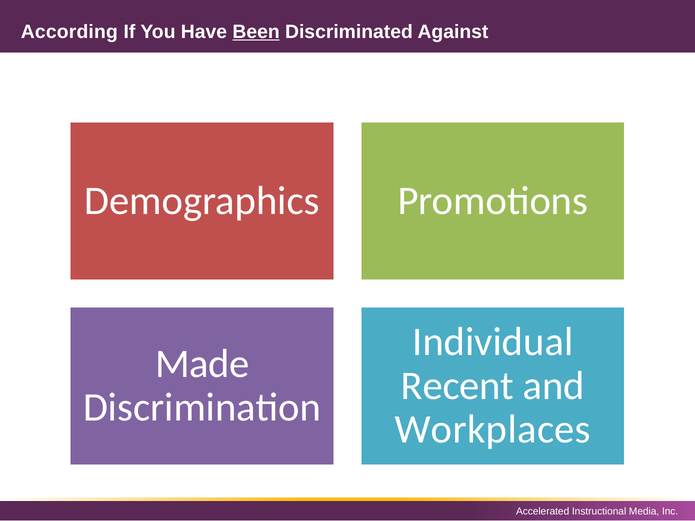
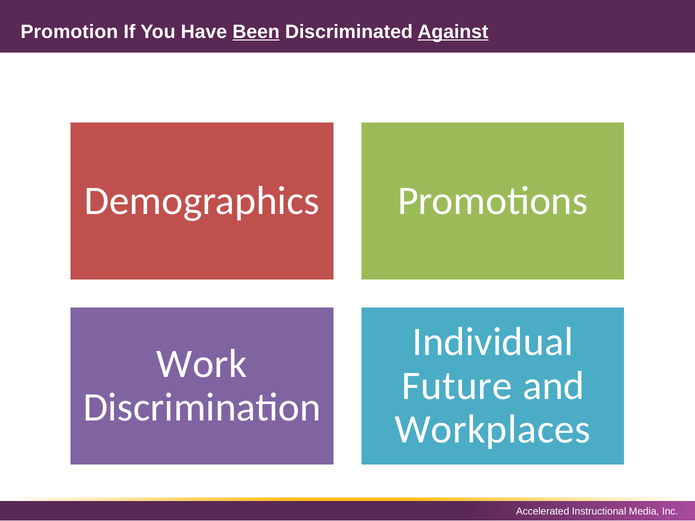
According: According -> Promotion
Against underline: none -> present
Made: Made -> Work
Recent: Recent -> Future
